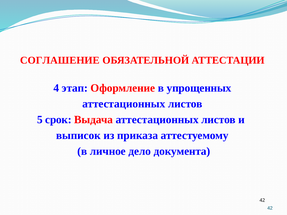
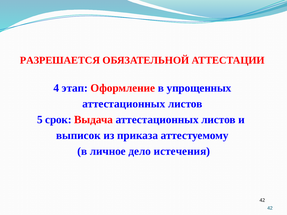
СОГЛАШЕНИЕ: СОГЛАШЕНИЕ -> РАЗРЕШАЕТСЯ
документа: документа -> истечения
